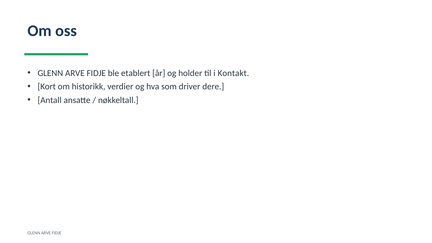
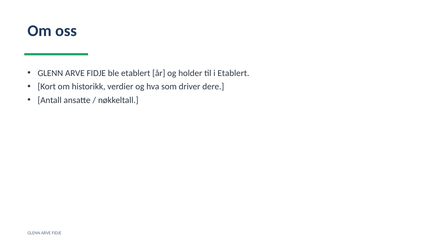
i Kontakt: Kontakt -> Etablert
